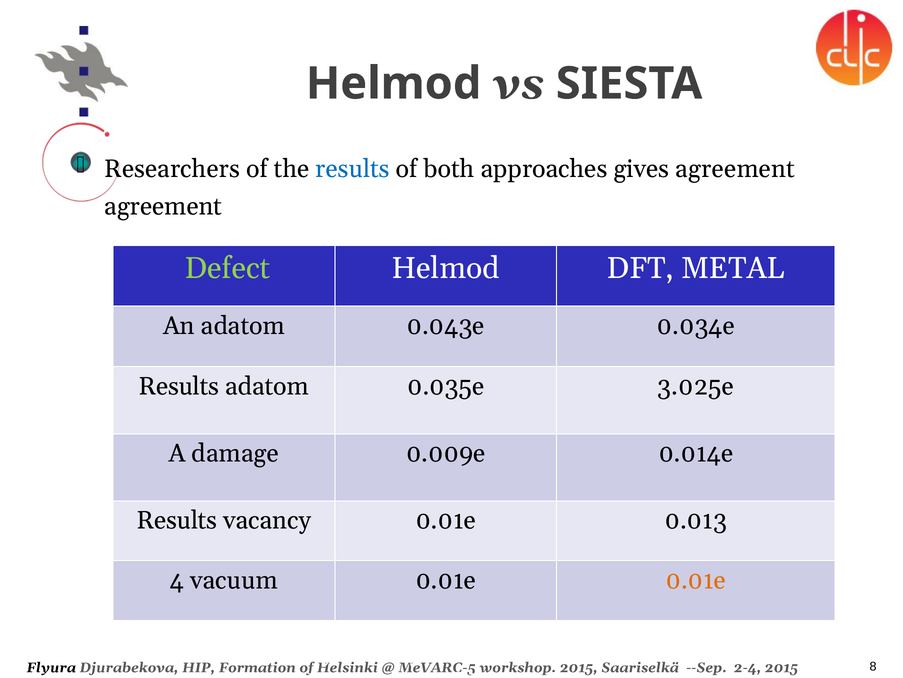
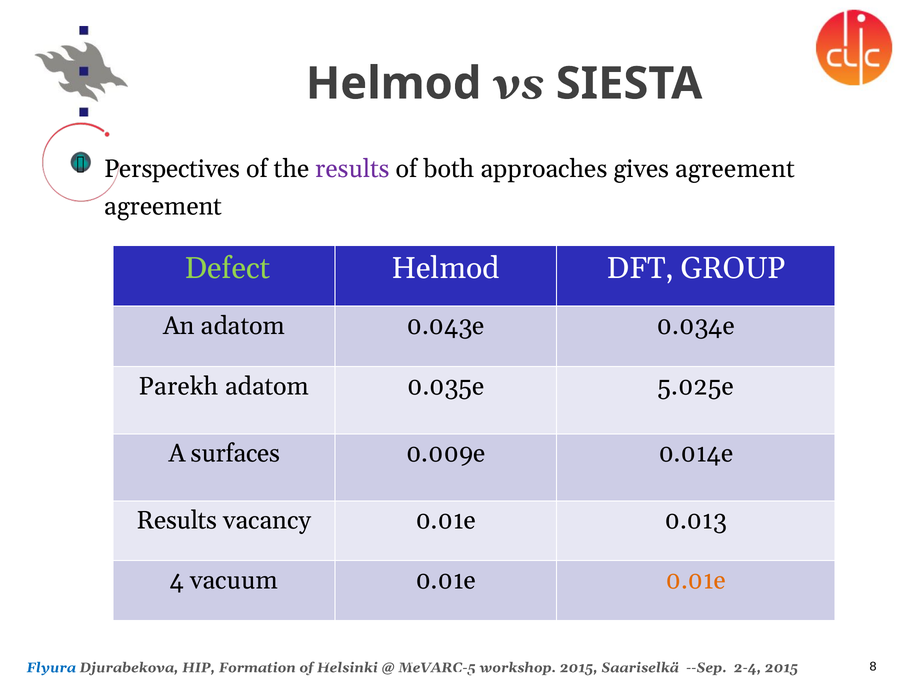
Researchers: Researchers -> Perspectives
results at (353, 169) colour: blue -> purple
METAL: METAL -> GROUP
Results at (179, 386): Results -> Parekh
3.025e: 3.025e -> 5.025e
damage: damage -> surfaces
Flyura at (51, 667) colour: black -> blue
